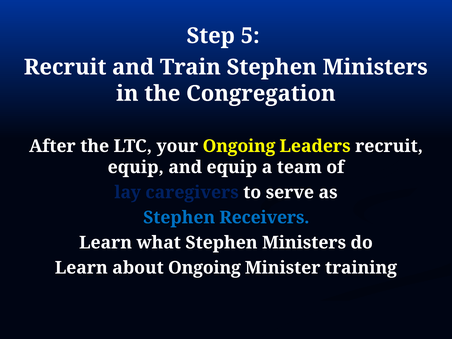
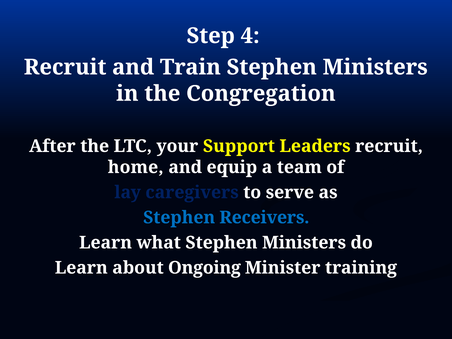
5: 5 -> 4
your Ongoing: Ongoing -> Support
equip at (136, 167): equip -> home
